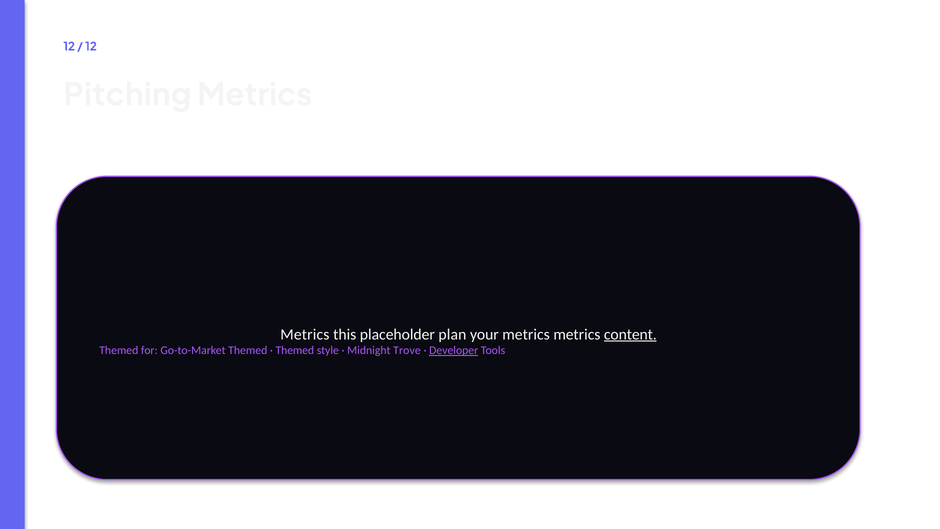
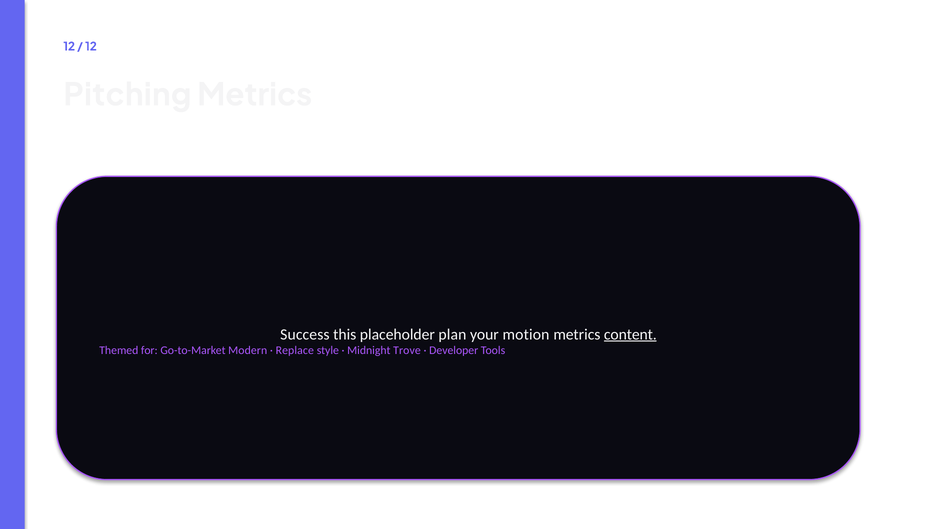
Metrics at (305, 334): Metrics -> Success
your metrics: metrics -> motion
Go-to-Market Themed: Themed -> Modern
Themed at (295, 350): Themed -> Replace
Developer underline: present -> none
